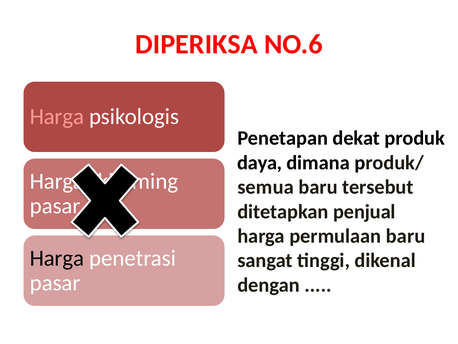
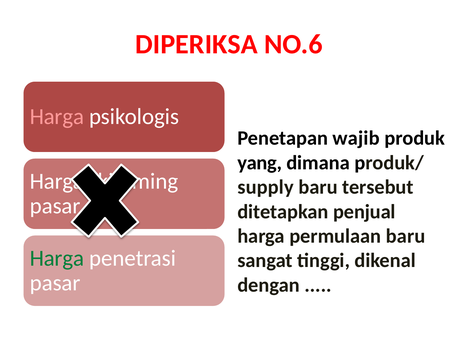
dekat: dekat -> wajib
daya: daya -> yang
semua: semua -> supply
Harga at (57, 258) colour: black -> green
